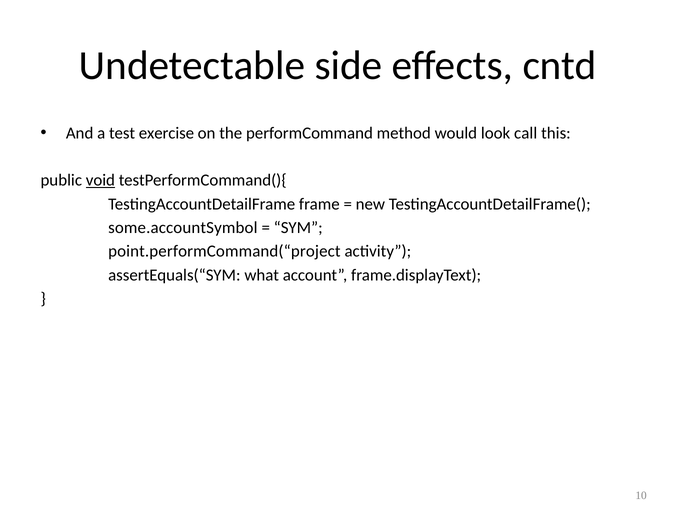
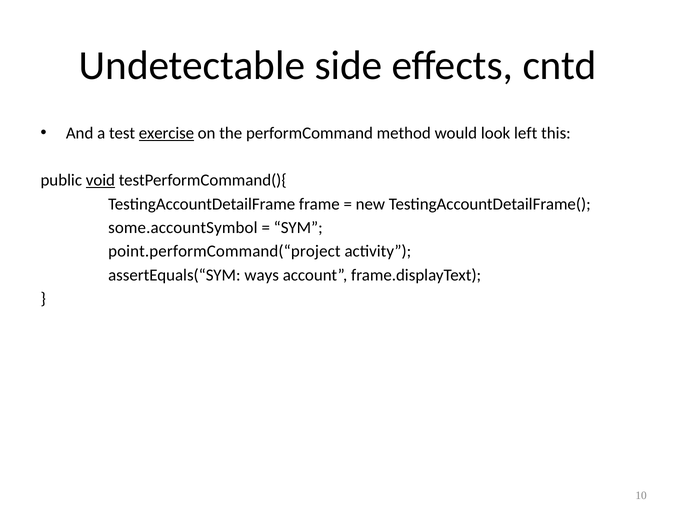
exercise underline: none -> present
call: call -> left
what: what -> ways
